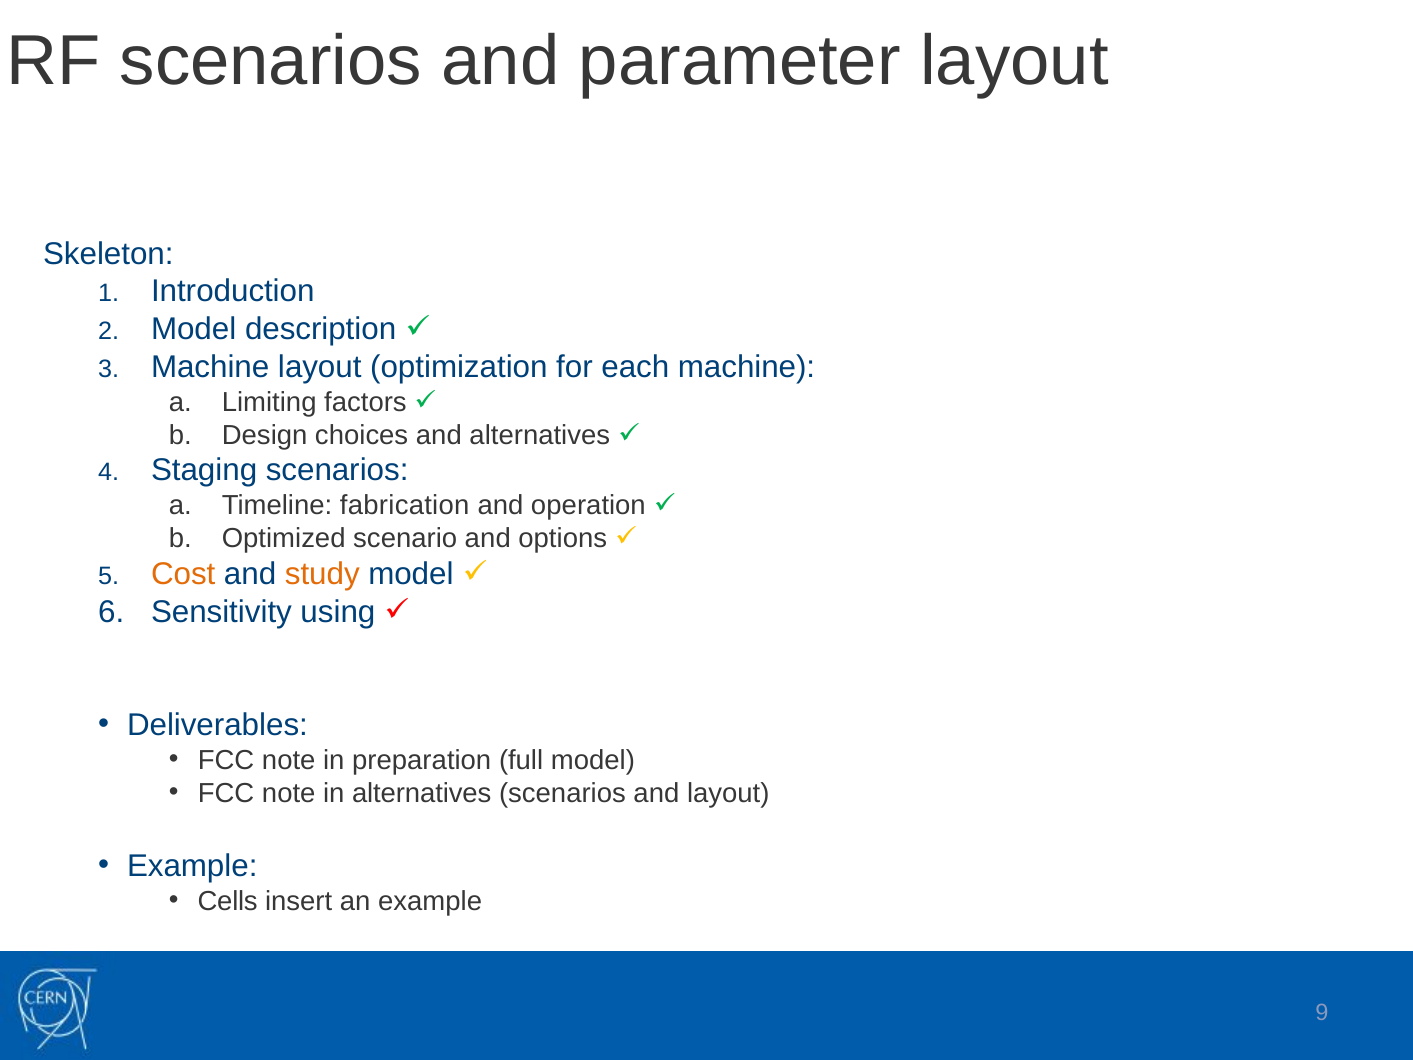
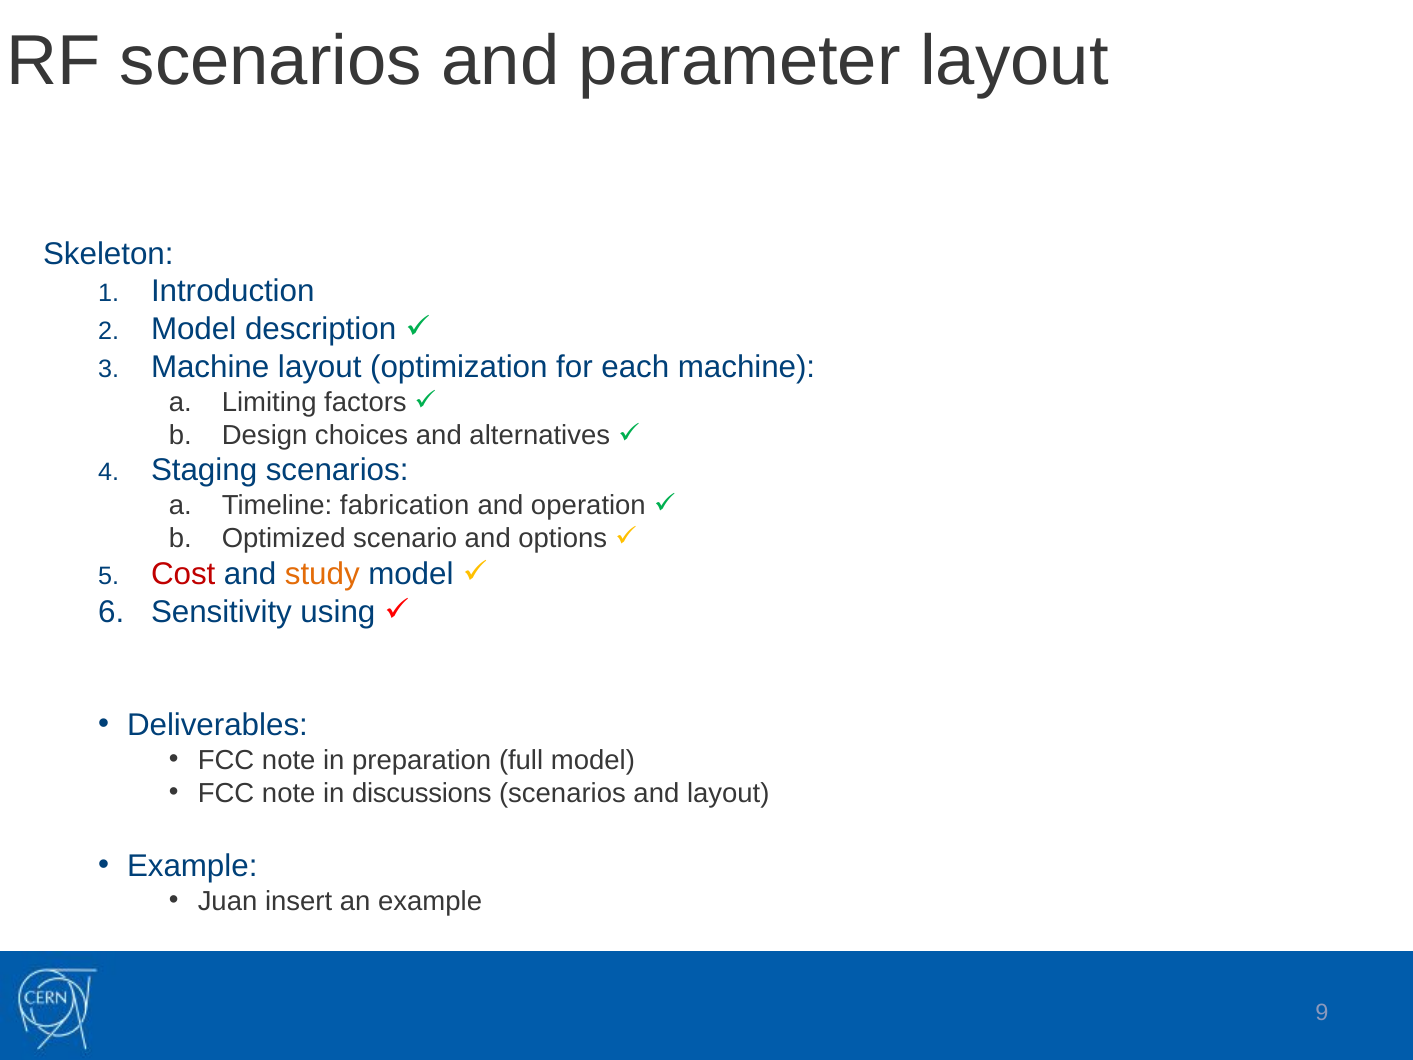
Cost colour: orange -> red
in alternatives: alternatives -> discussions
Cells: Cells -> Juan
